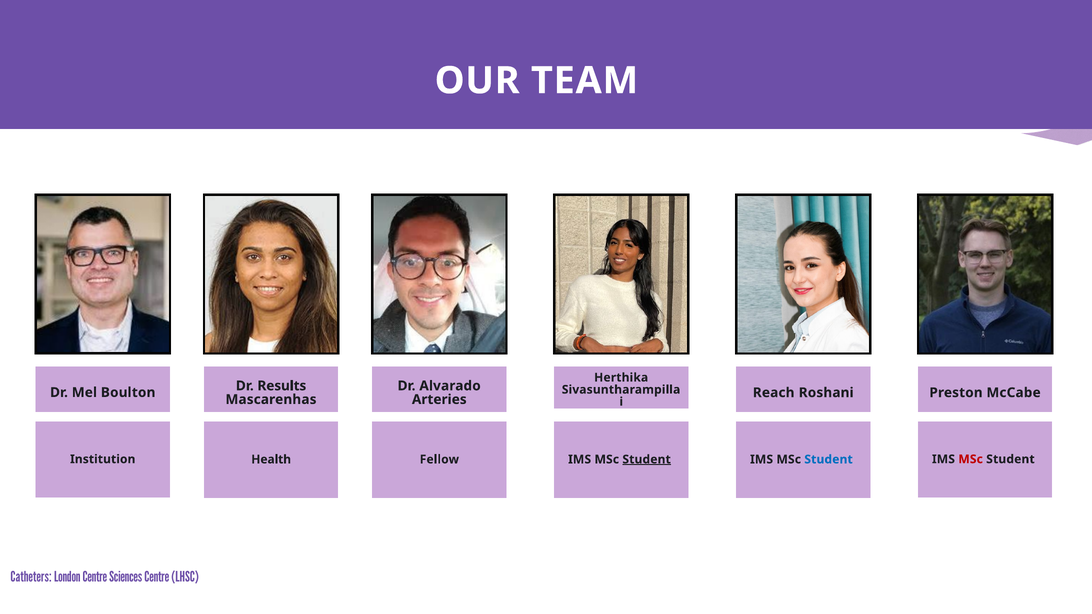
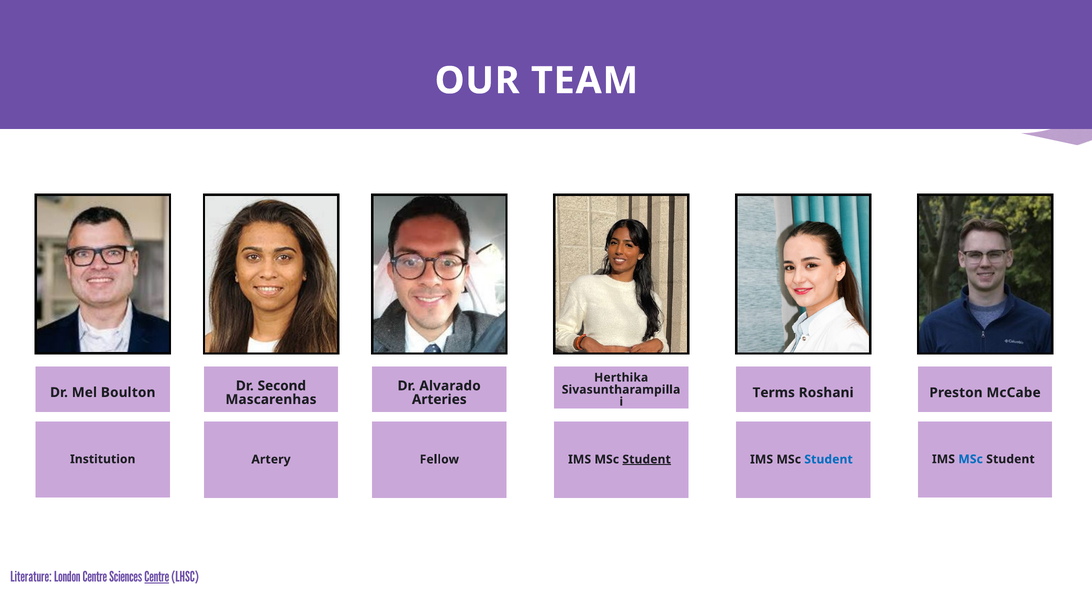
Results: Results -> Second
Reach: Reach -> Terms
Health: Health -> Artery
MSc at (971, 459) colour: red -> blue
Catheters: Catheters -> Literature
Centre at (157, 577) underline: none -> present
